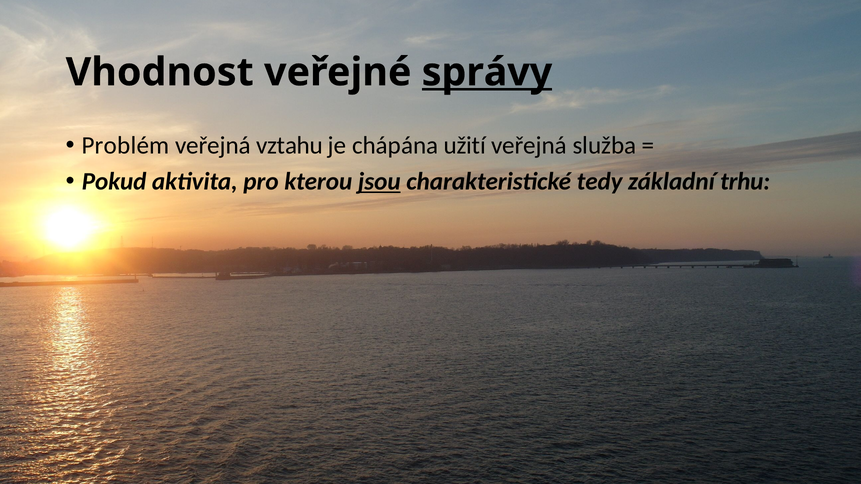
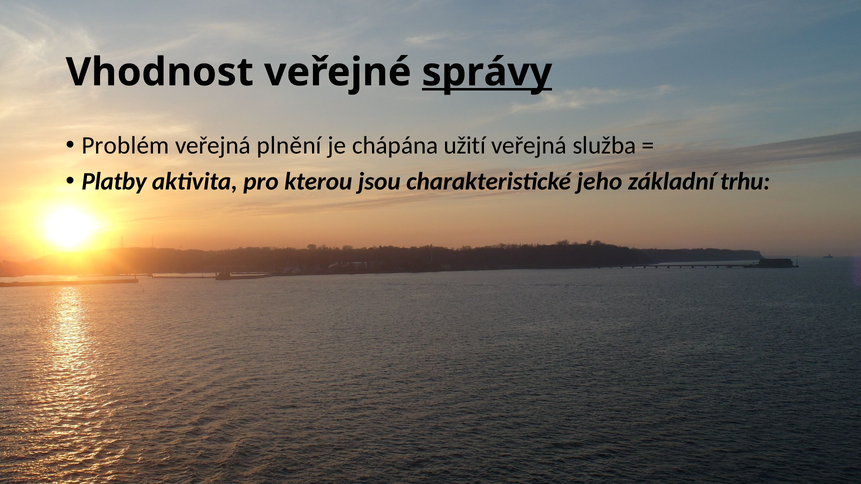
vztahu: vztahu -> plnění
Pokud: Pokud -> Platby
jsou underline: present -> none
tedy: tedy -> jeho
